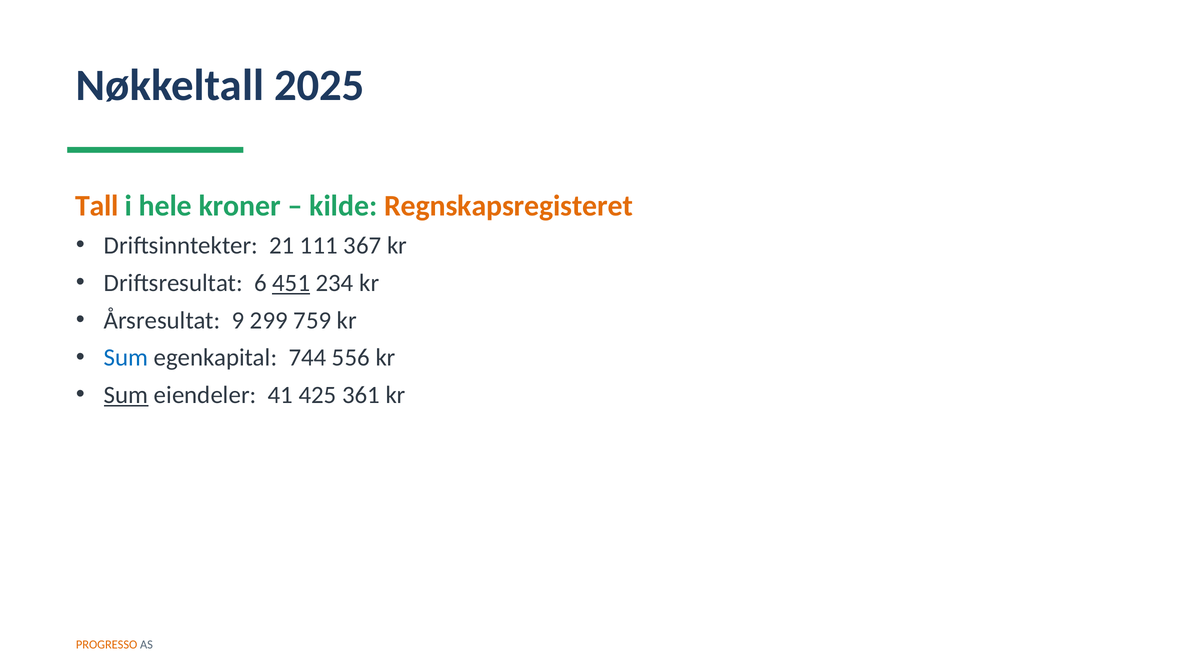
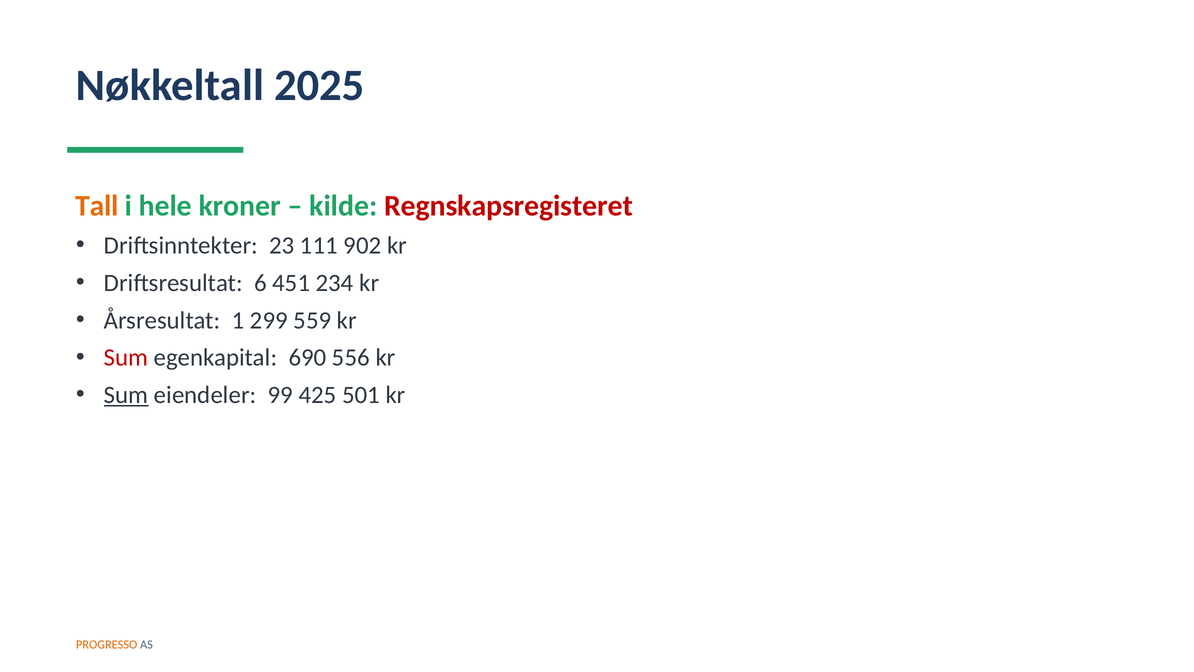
Regnskapsregisteret colour: orange -> red
21: 21 -> 23
367: 367 -> 902
451 underline: present -> none
9: 9 -> 1
759: 759 -> 559
Sum at (126, 358) colour: blue -> red
744: 744 -> 690
41: 41 -> 99
361: 361 -> 501
